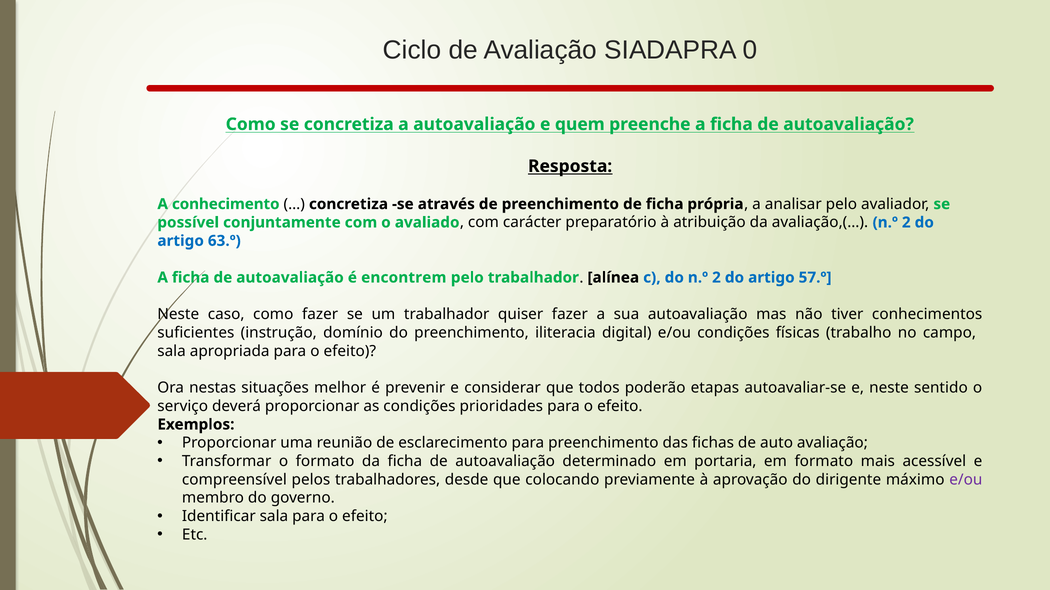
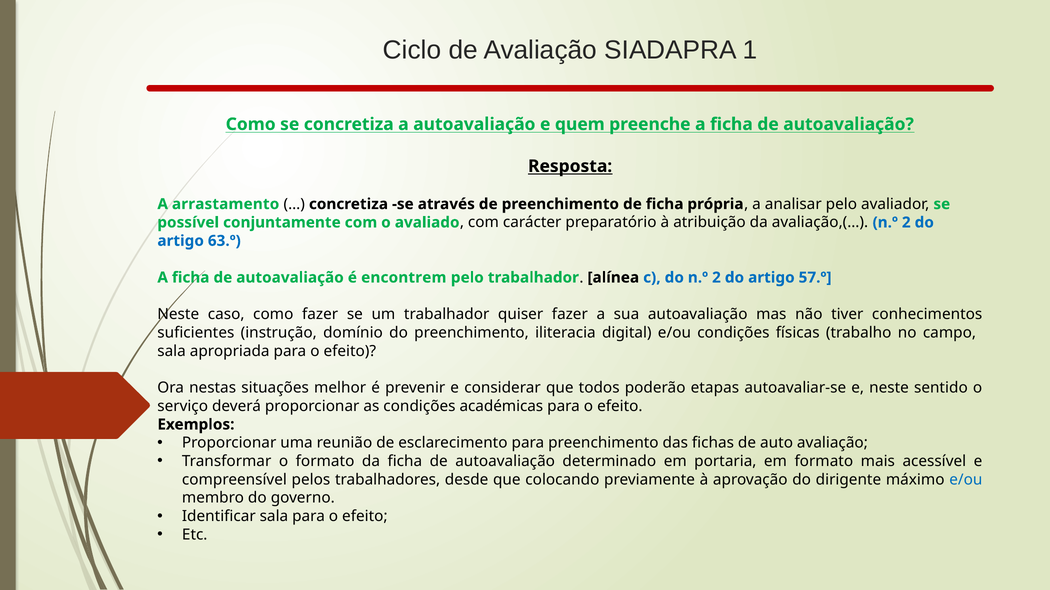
0: 0 -> 1
conhecimento: conhecimento -> arrastamento
prioridades: prioridades -> académicas
e/ou at (966, 480) colour: purple -> blue
